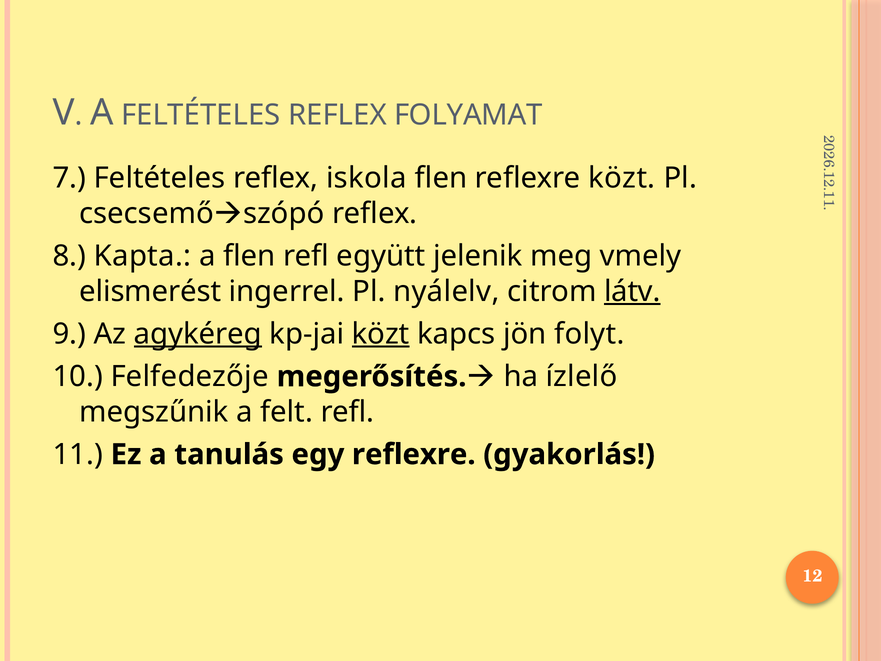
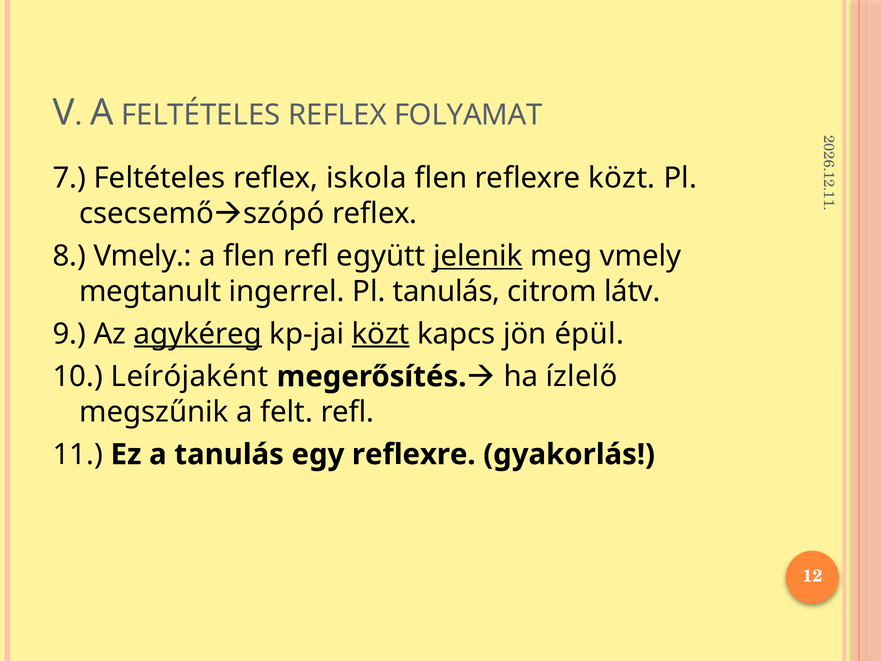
8 Kapta: Kapta -> Vmely
jelenik underline: none -> present
elismerést: elismerést -> megtanult
Pl nyálelv: nyálelv -> tanulás
látv underline: present -> none
folyt: folyt -> épül
Felfedezője: Felfedezője -> Leírójaként
